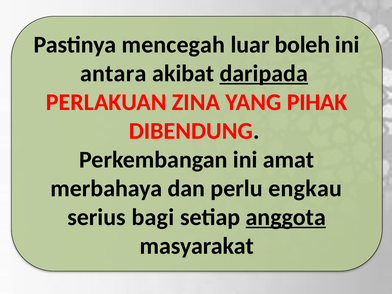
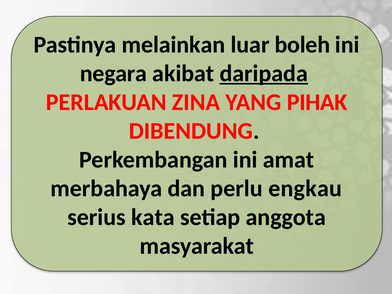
mencegah: mencegah -> melainkan
antara: antara -> negara
bagi: bagi -> kata
anggota underline: present -> none
